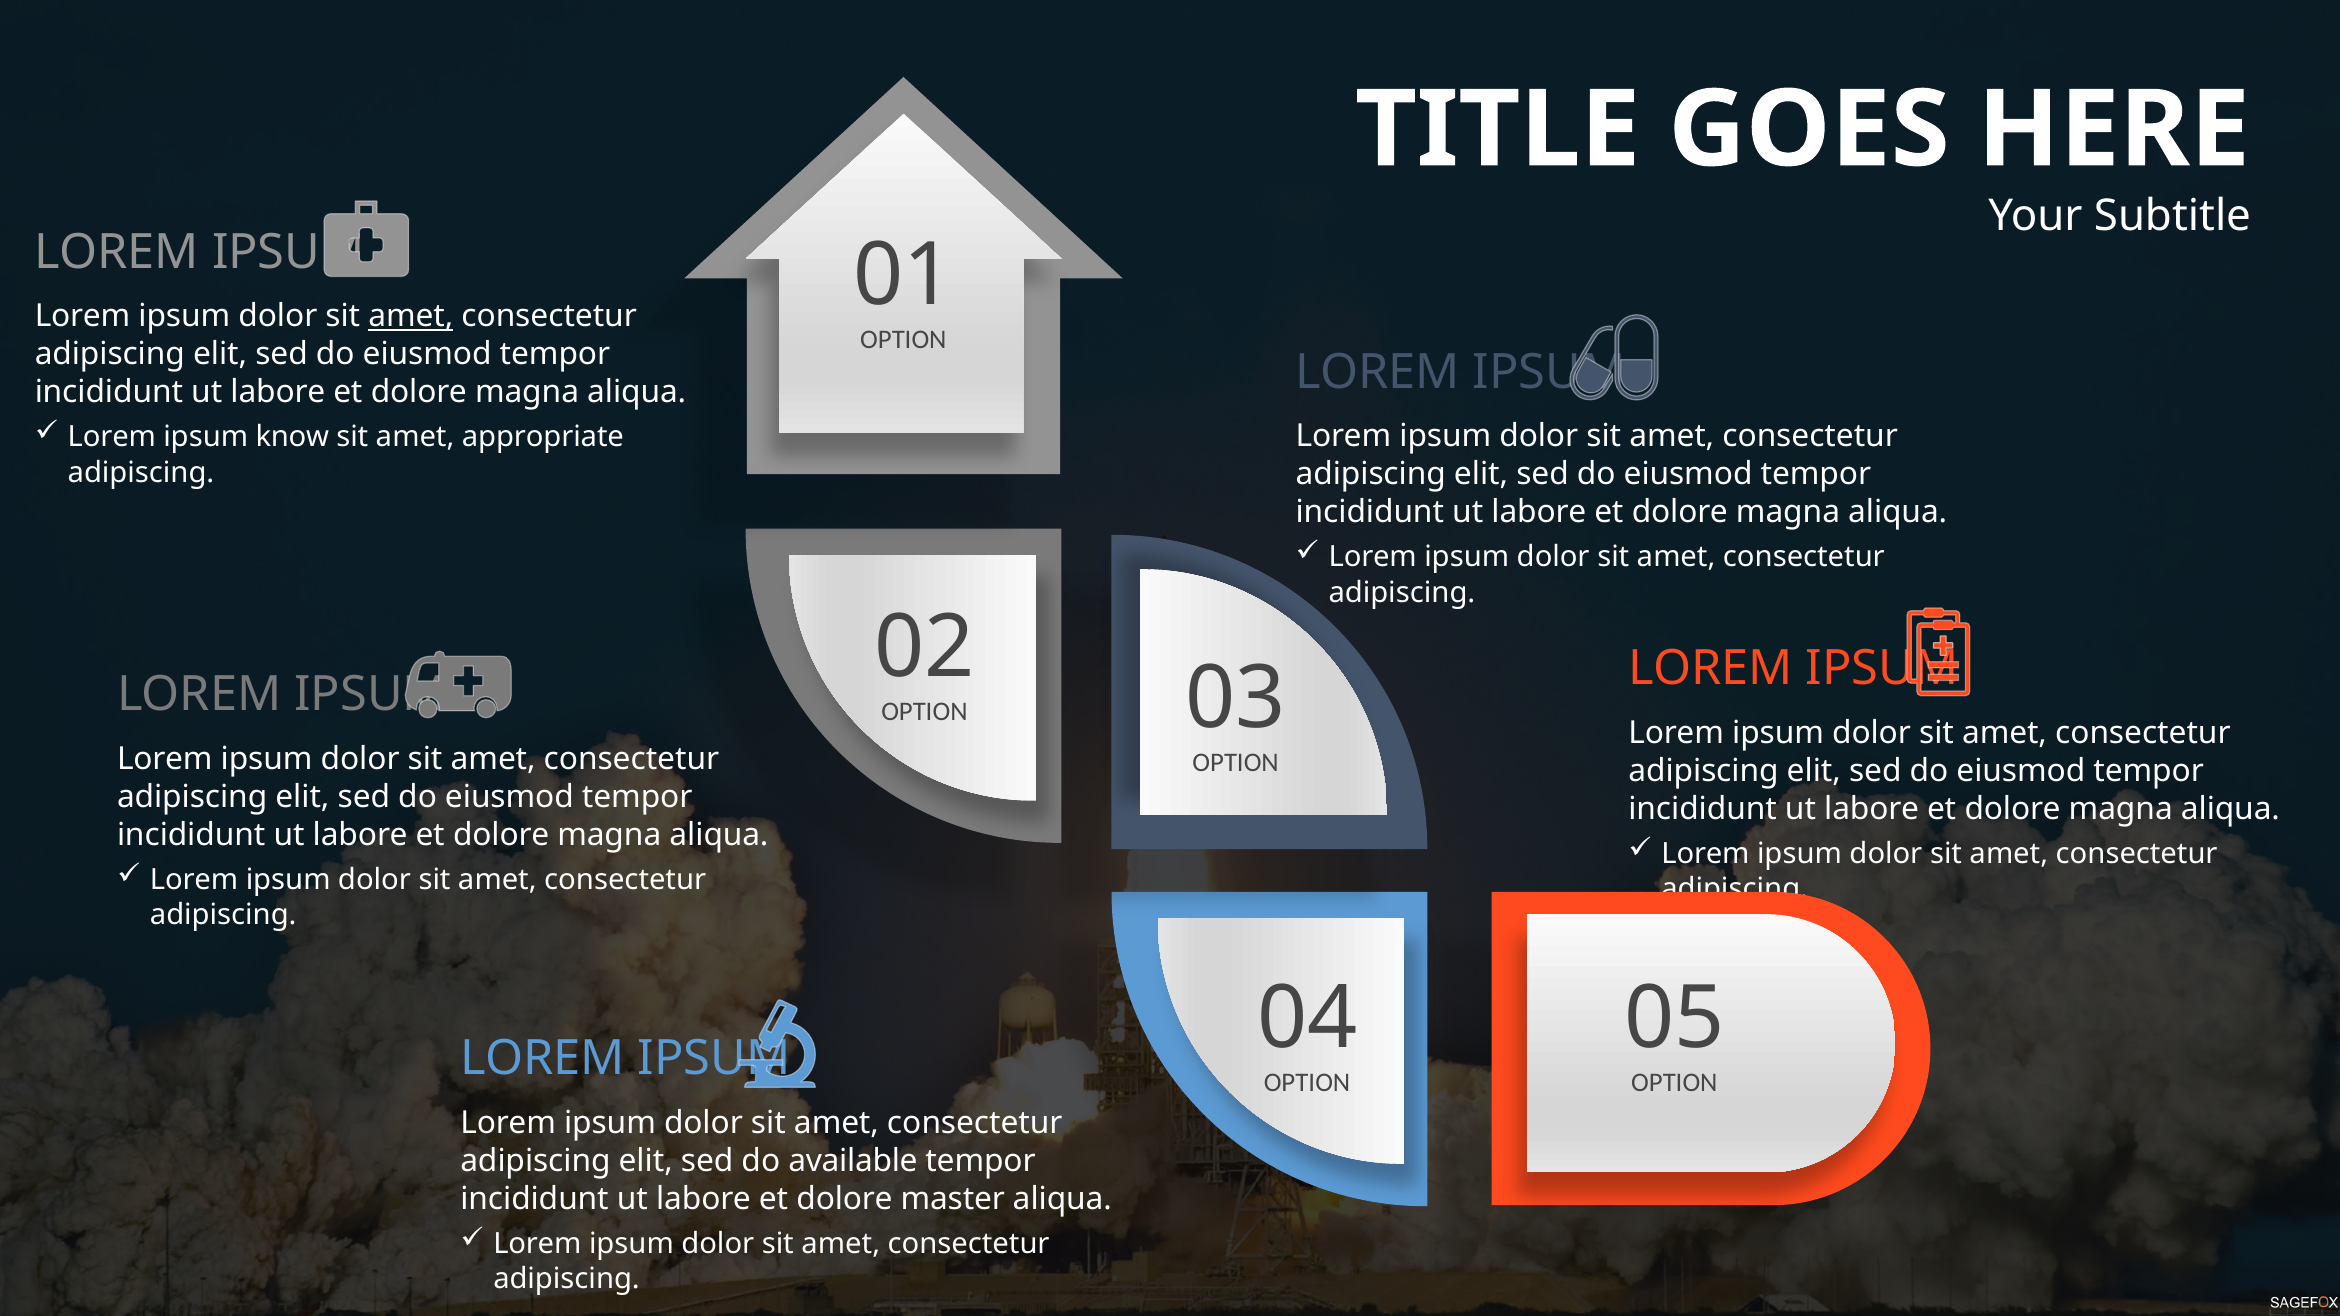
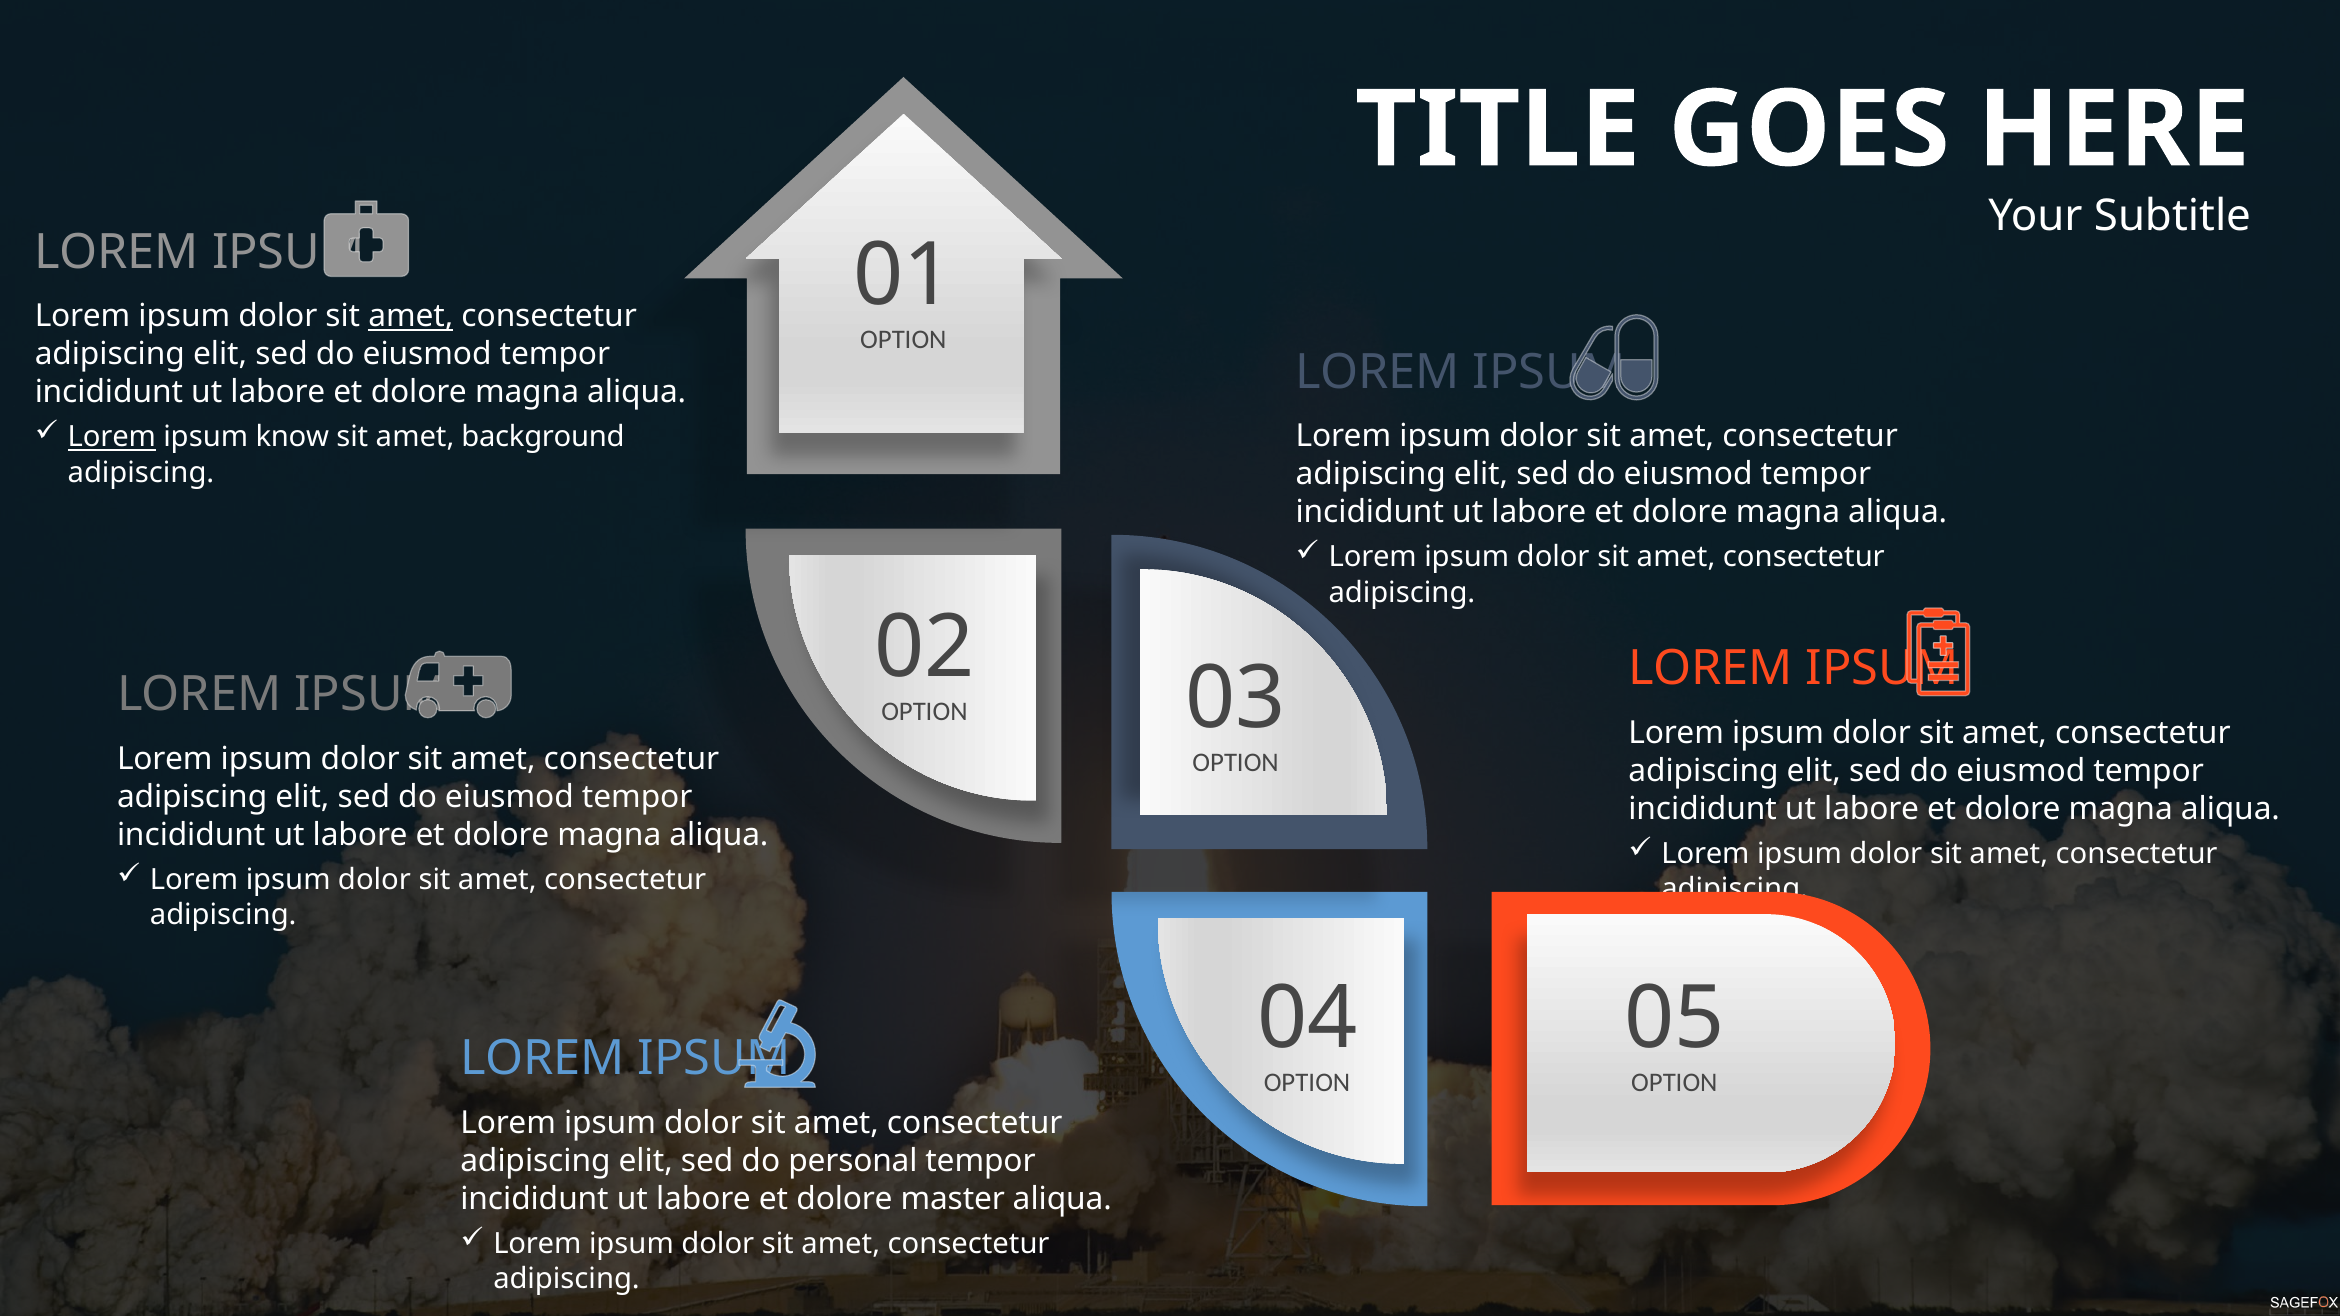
Lorem at (112, 437) underline: none -> present
appropriate: appropriate -> background
available: available -> personal
